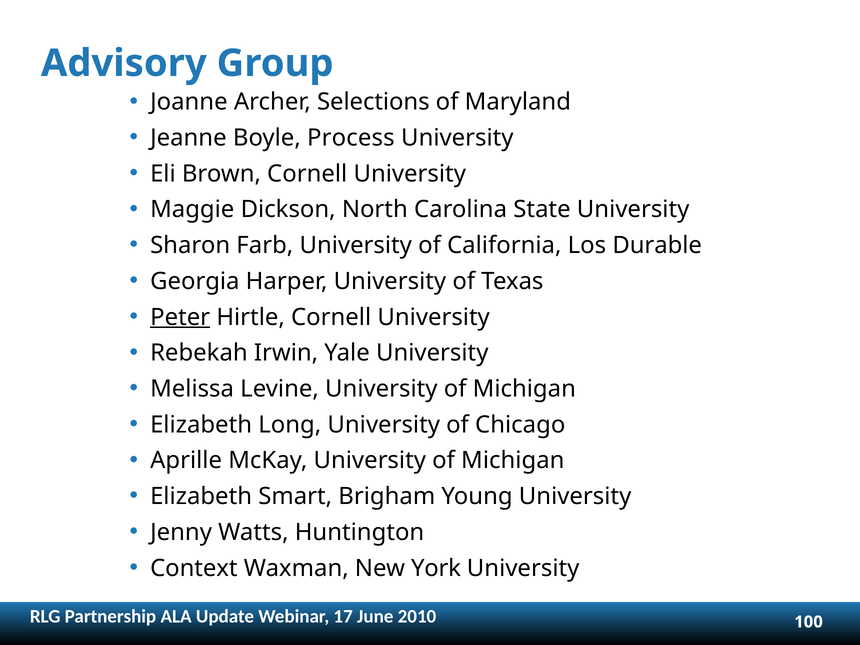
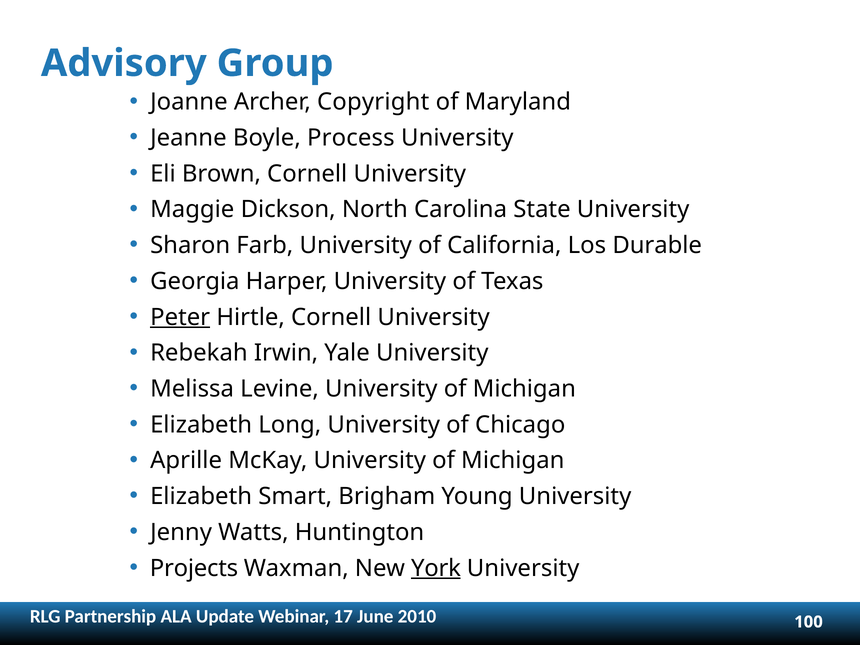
Selections: Selections -> Copyright
Context: Context -> Projects
York underline: none -> present
